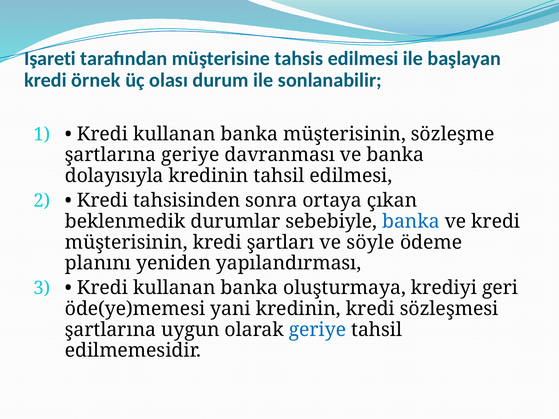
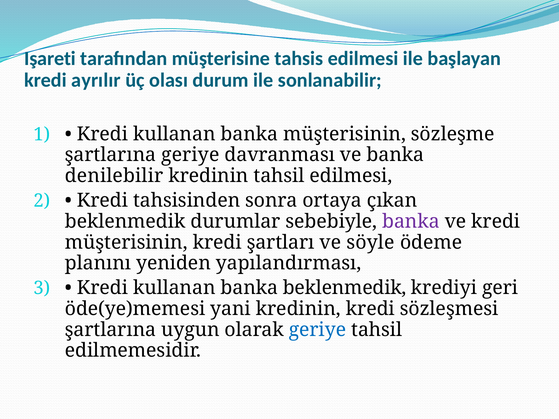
örnek: örnek -> ayrılır
dolayısıyla: dolayısıyla -> denilebilir
banka at (411, 221) colour: blue -> purple
banka oluşturmaya: oluşturmaya -> beklenmedik
